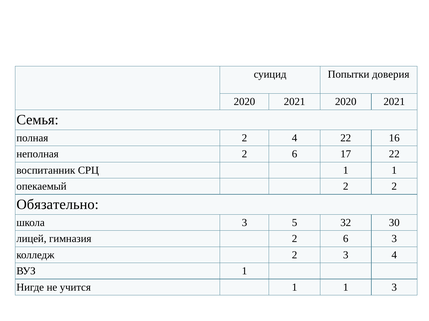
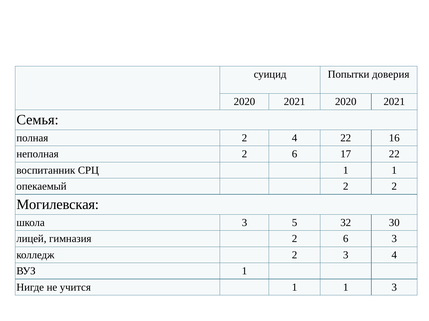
Обязательно: Обязательно -> Могилевская
